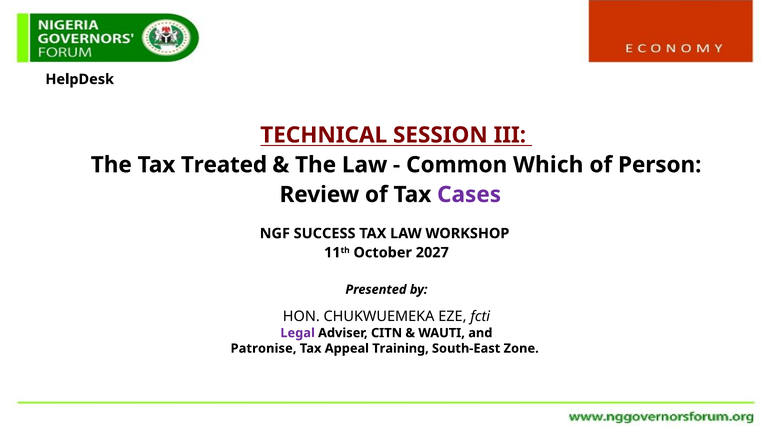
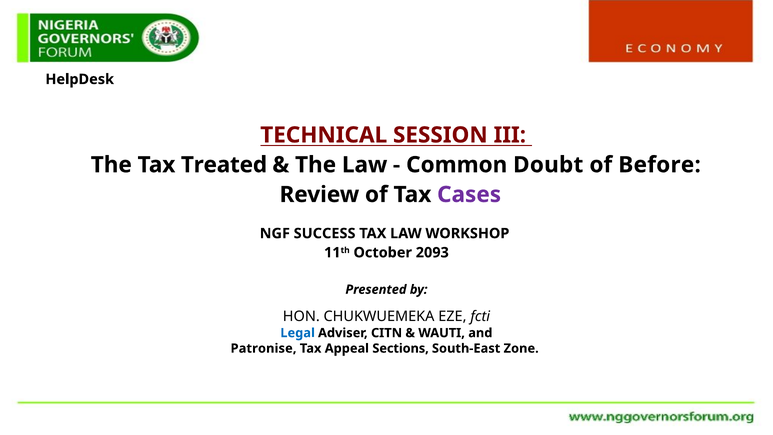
Which: Which -> Doubt
Person: Person -> Before
2027: 2027 -> 2093
Legal colour: purple -> blue
Training: Training -> Sections
